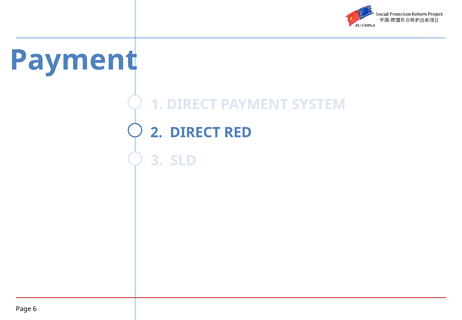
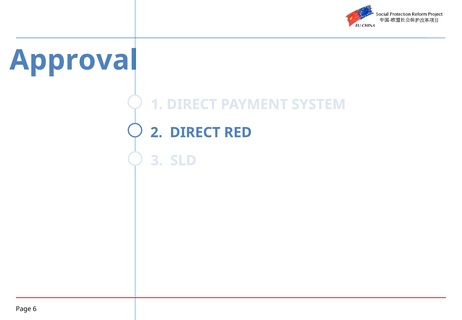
Payment at (74, 60): Payment -> Approval
